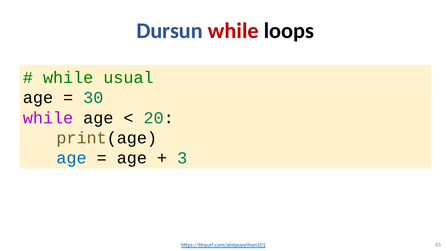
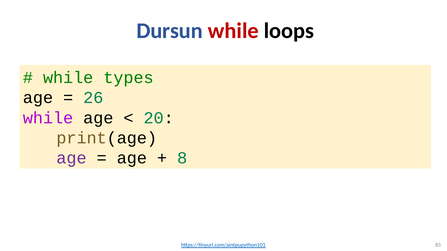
usual: usual -> types
30: 30 -> 26
age at (71, 158) colour: blue -> purple
3: 3 -> 8
